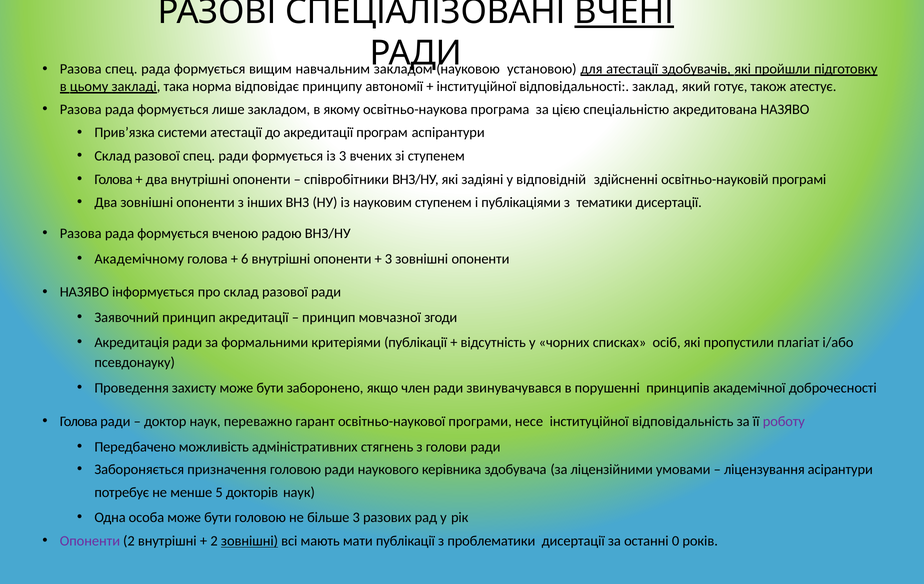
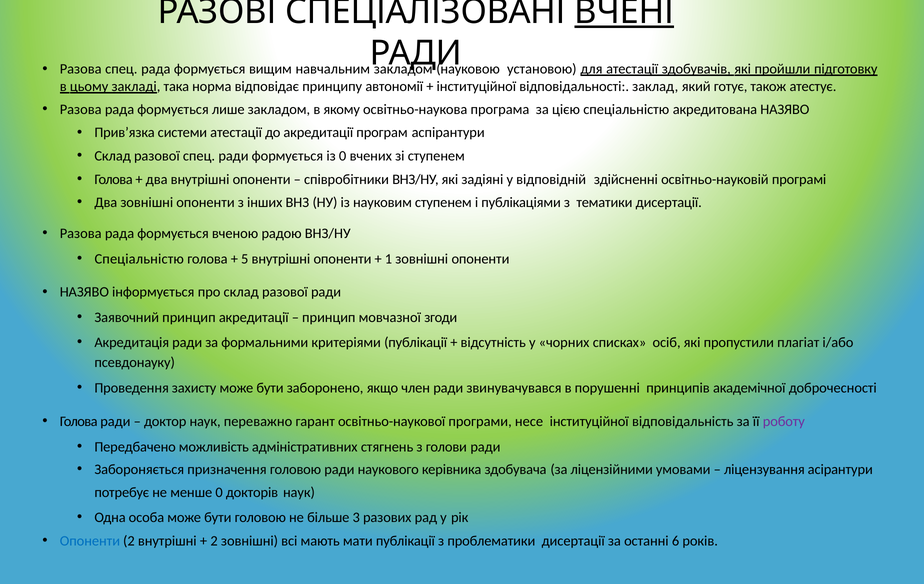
із 3: 3 -> 0
Академічному at (139, 259): Академічному -> Спеціальністю
6: 6 -> 5
3 at (389, 259): 3 -> 1
менше 5: 5 -> 0
Опоненти at (90, 541) colour: purple -> blue
зовнішні at (250, 541) underline: present -> none
0: 0 -> 6
